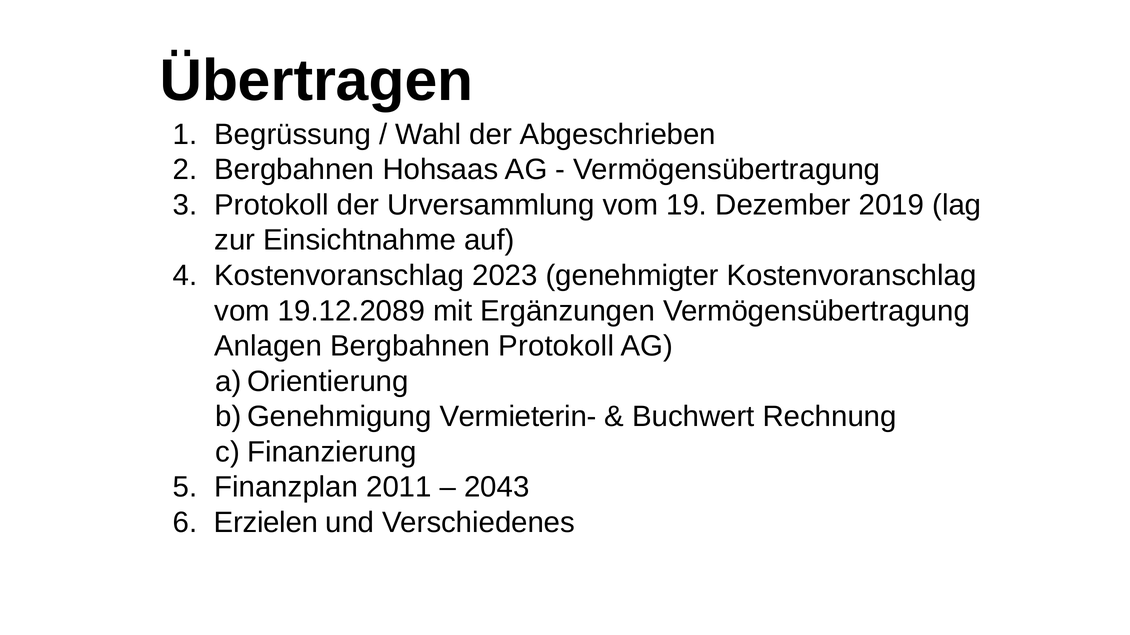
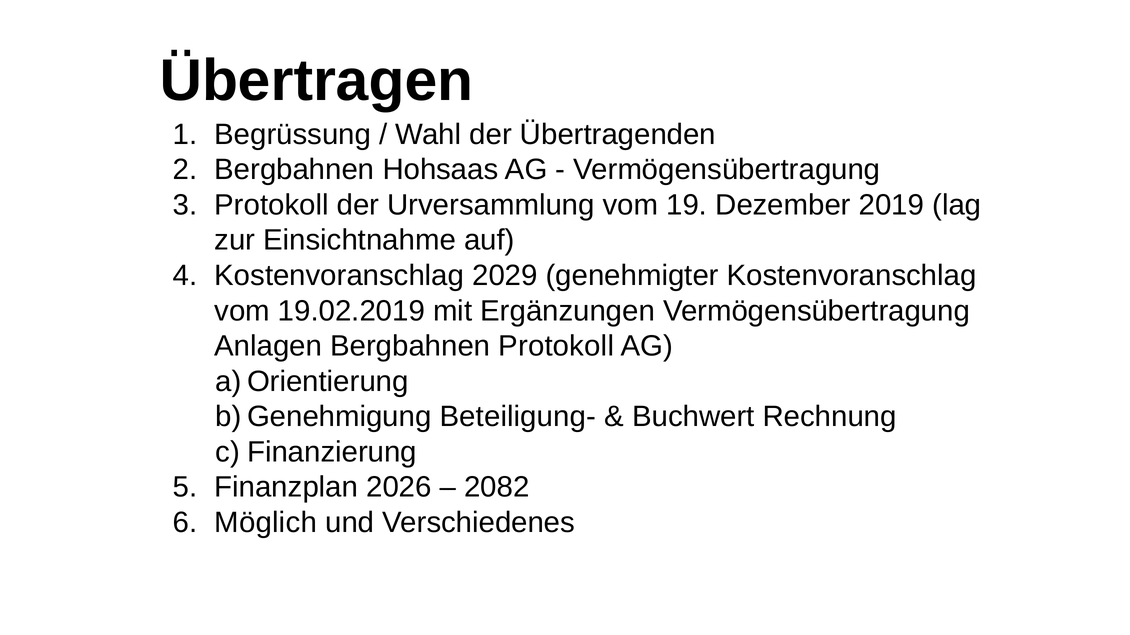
Abgeschrieben: Abgeschrieben -> Übertragenden
2023: 2023 -> 2029
19.12.2089: 19.12.2089 -> 19.02.2019
Vermieterin-: Vermieterin- -> Beteiligung-
2011: 2011 -> 2026
2043: 2043 -> 2082
Erzielen: Erzielen -> Möglich
